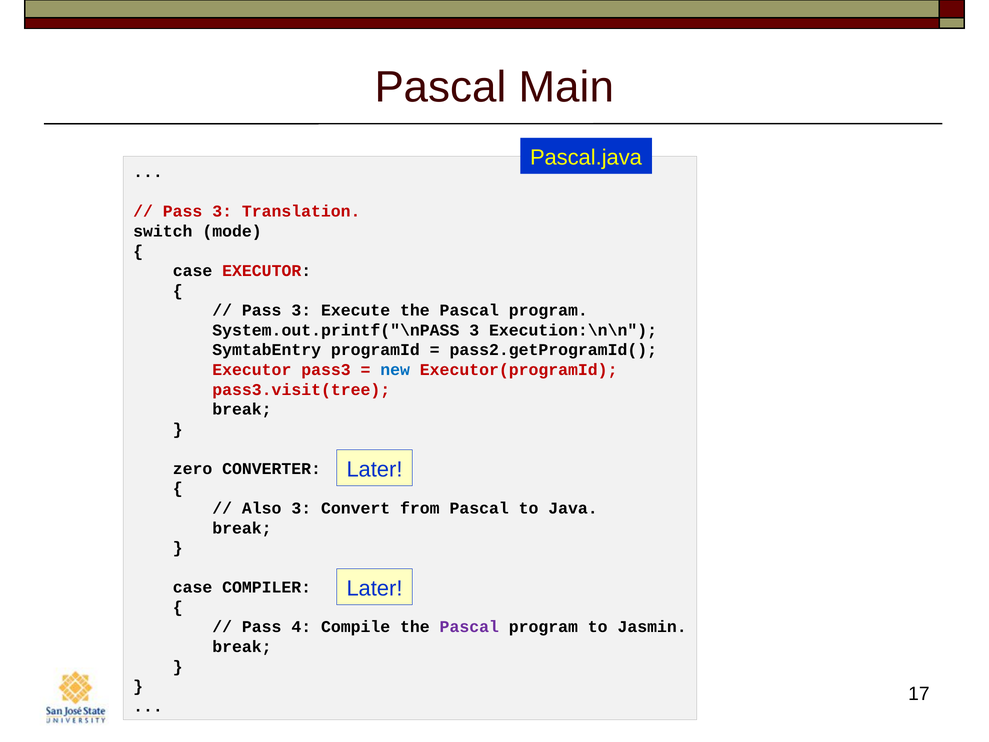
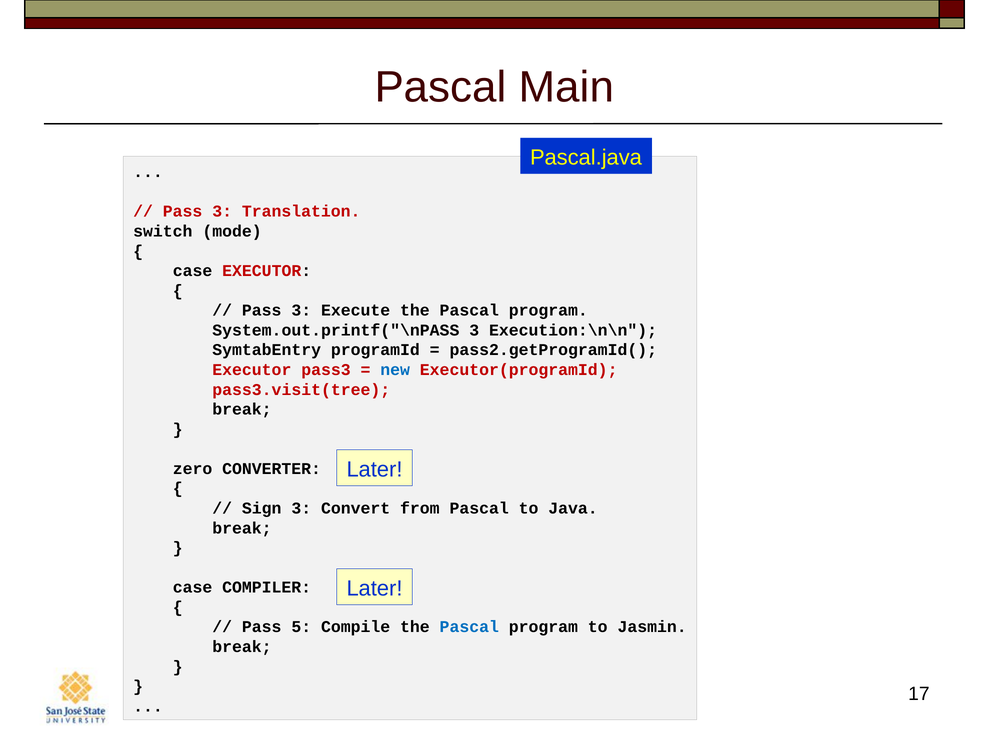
Also: Also -> Sign
4: 4 -> 5
Pascal at (469, 627) colour: purple -> blue
